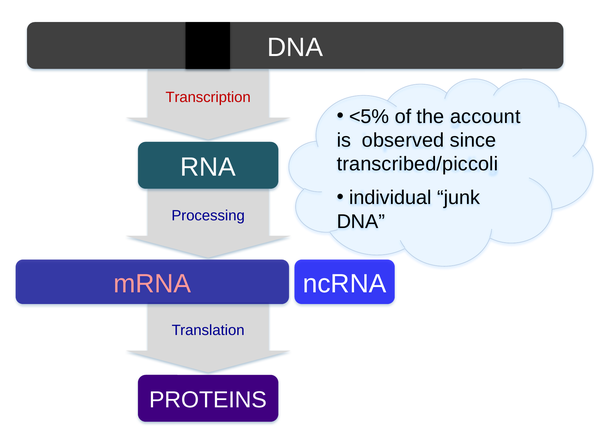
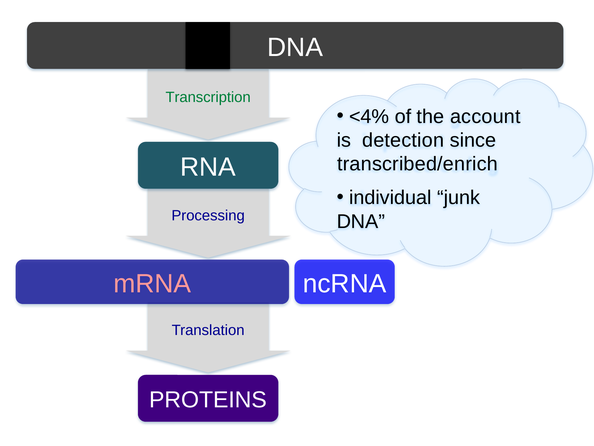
Transcription colour: red -> green
<5%: <5% -> <4%
observed: observed -> detection
transcribed/piccoli: transcribed/piccoli -> transcribed/enrich
